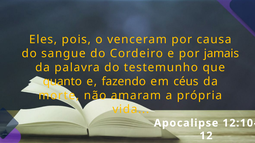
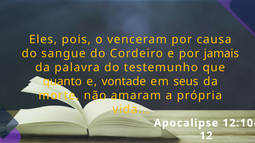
fazendo: fazendo -> vontade
céus: céus -> seus
